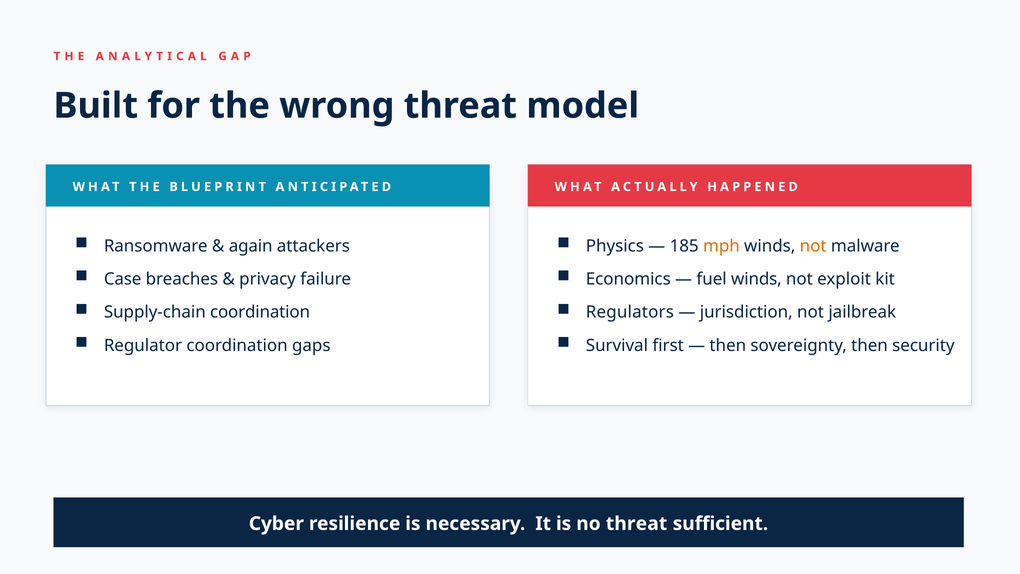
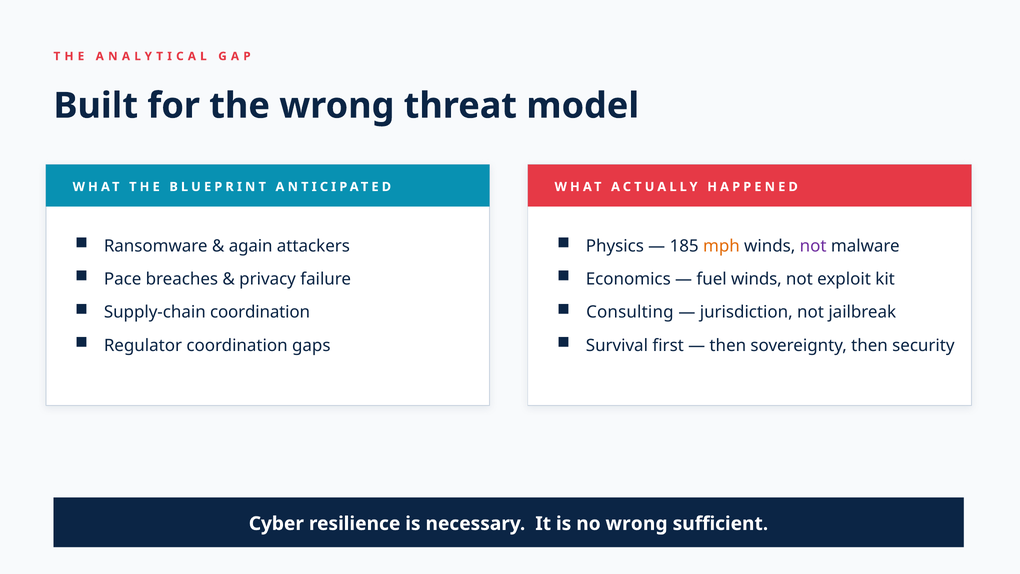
not at (813, 246) colour: orange -> purple
Case: Case -> Pace
Regulators: Regulators -> Consulting
no threat: threat -> wrong
